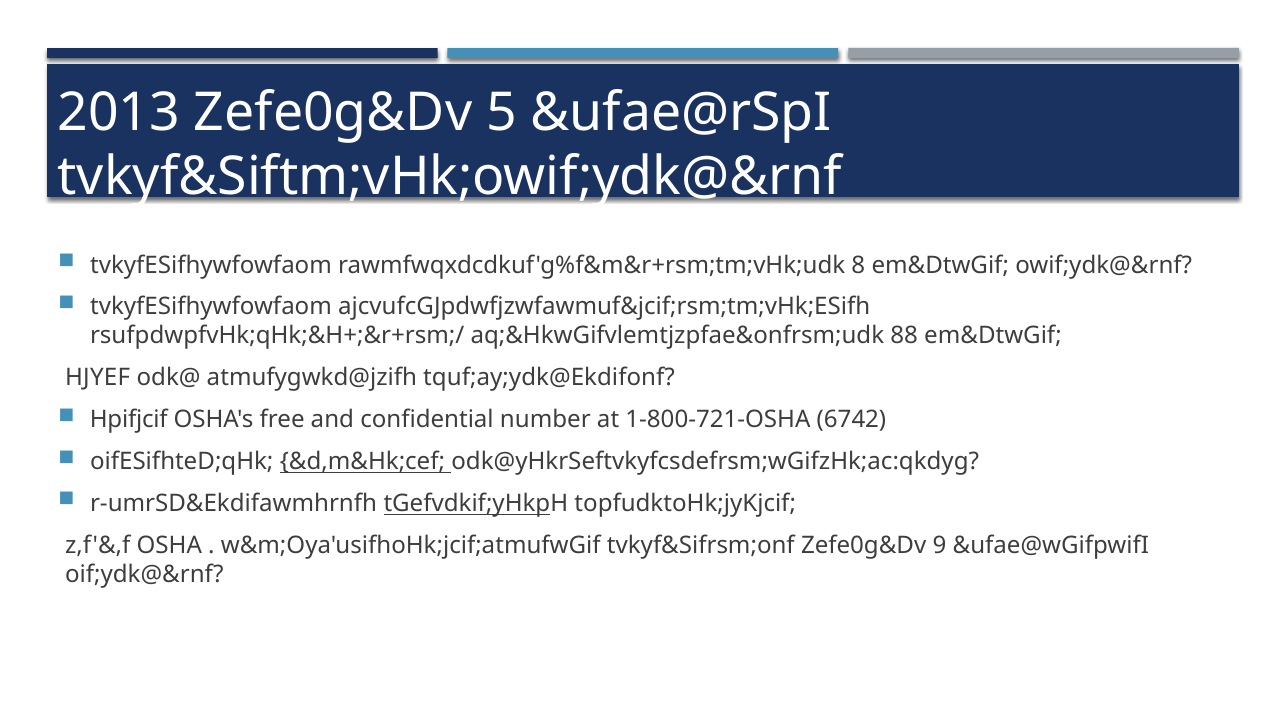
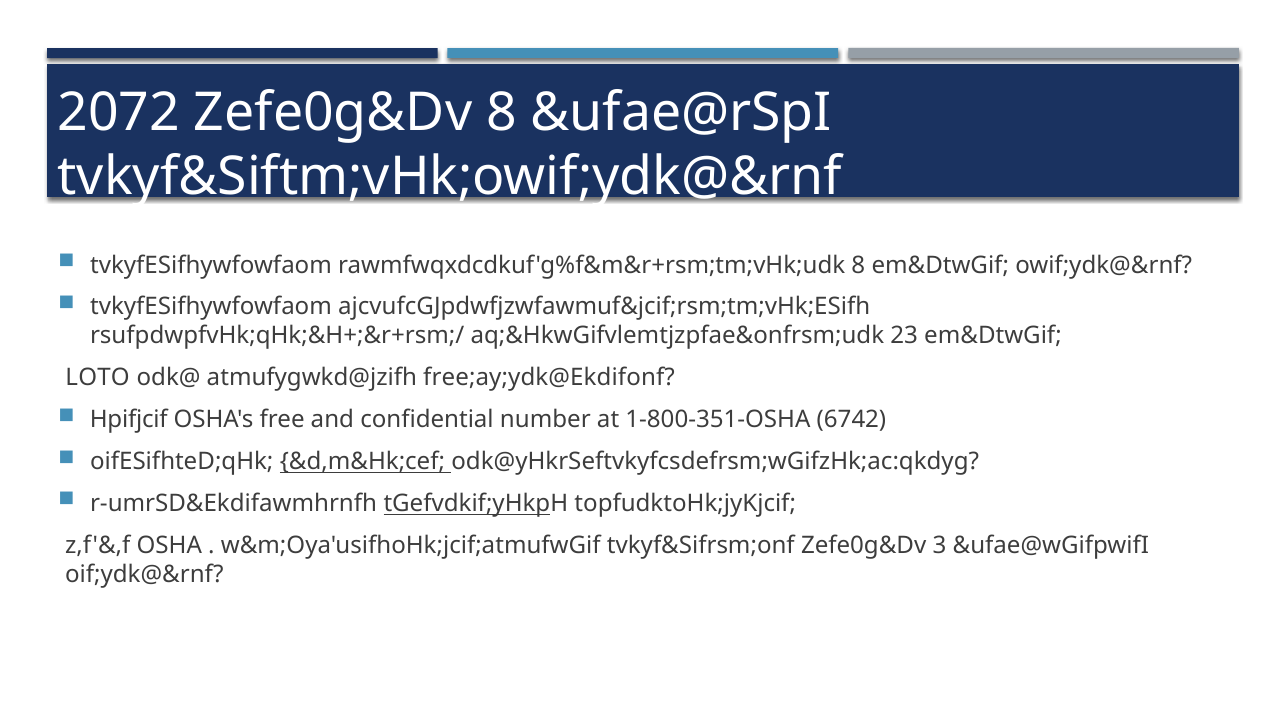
2013: 2013 -> 2072
Zefe0g&Dv 5: 5 -> 8
88: 88 -> 23
HJYEF: HJYEF -> LOTO
tquf;ay;ydk@Ekdifonf: tquf;ay;ydk@Ekdifonf -> free;ay;ydk@Ekdifonf
1-800-721-OSHA: 1-800-721-OSHA -> 1-800-351-OSHA
9: 9 -> 3
